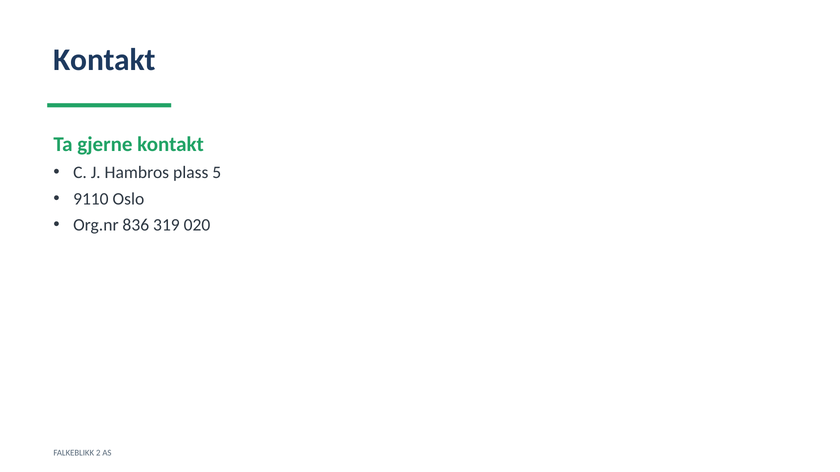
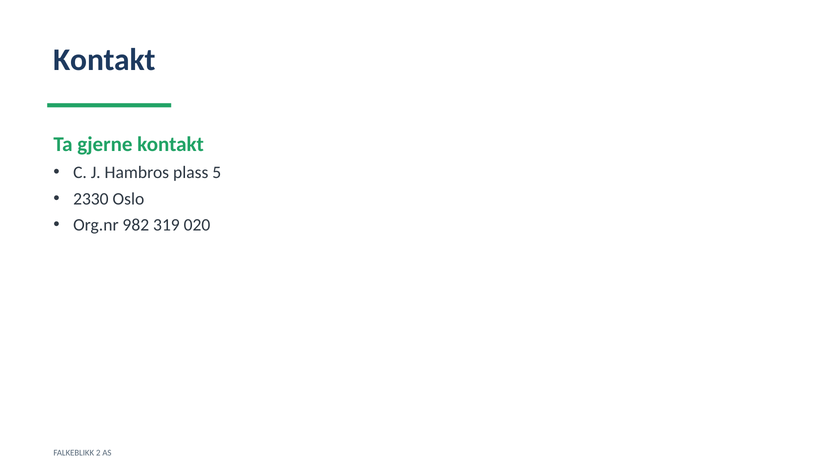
9110: 9110 -> 2330
836: 836 -> 982
